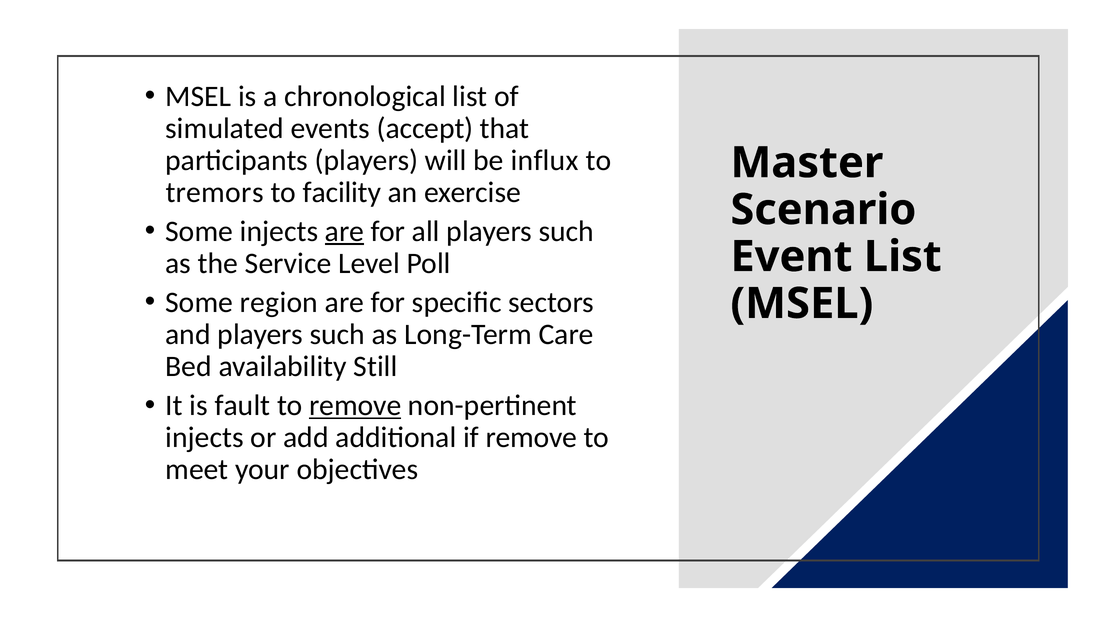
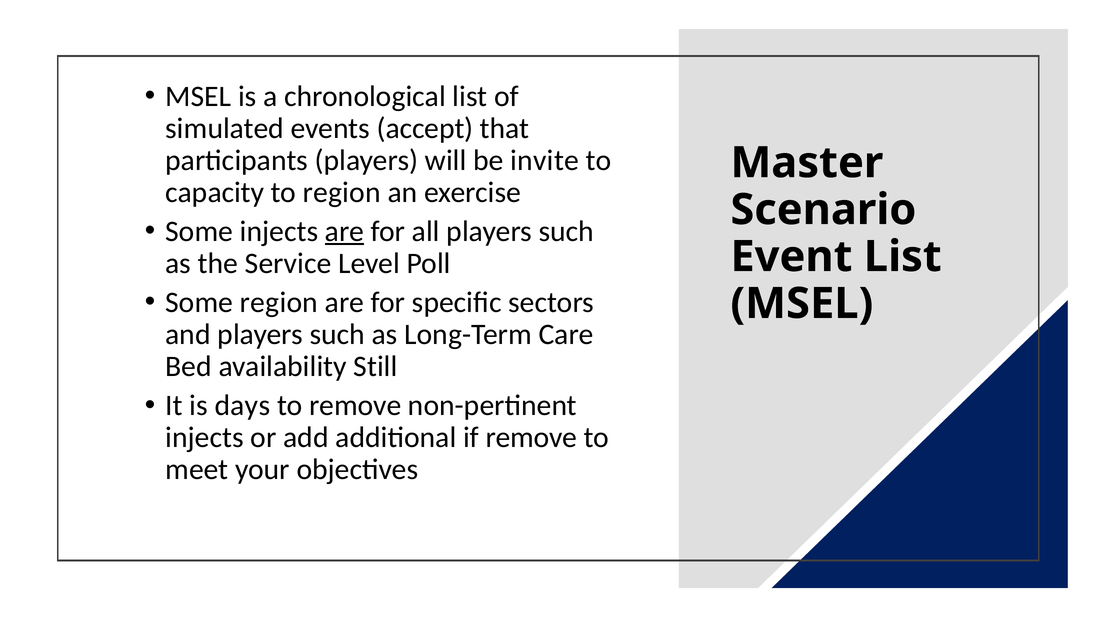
influx: influx -> invite
tremors: tremors -> capacity
to facility: facility -> region
fault: fault -> days
remove at (355, 405) underline: present -> none
